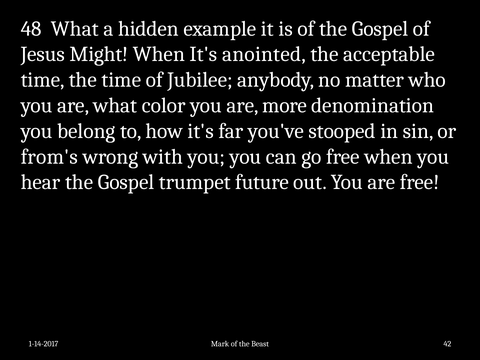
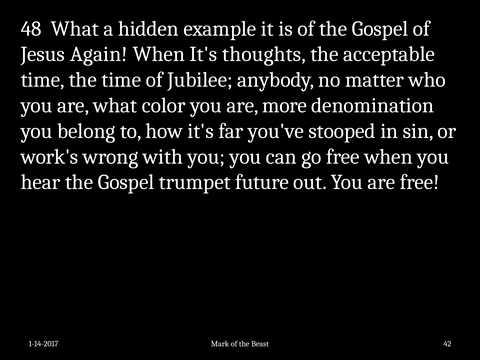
Might: Might -> Again
anointed: anointed -> thoughts
from's: from's -> work's
